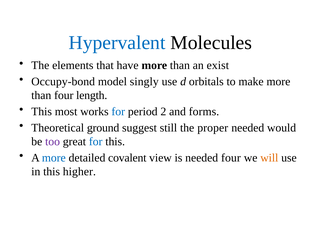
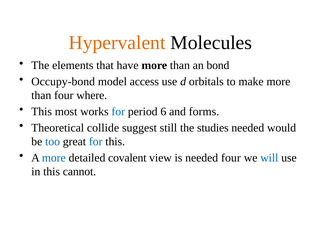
Hypervalent colour: blue -> orange
exist: exist -> bond
singly: singly -> access
length: length -> where
2: 2 -> 6
ground: ground -> collide
proper: proper -> studies
too colour: purple -> blue
will colour: orange -> blue
higher: higher -> cannot
